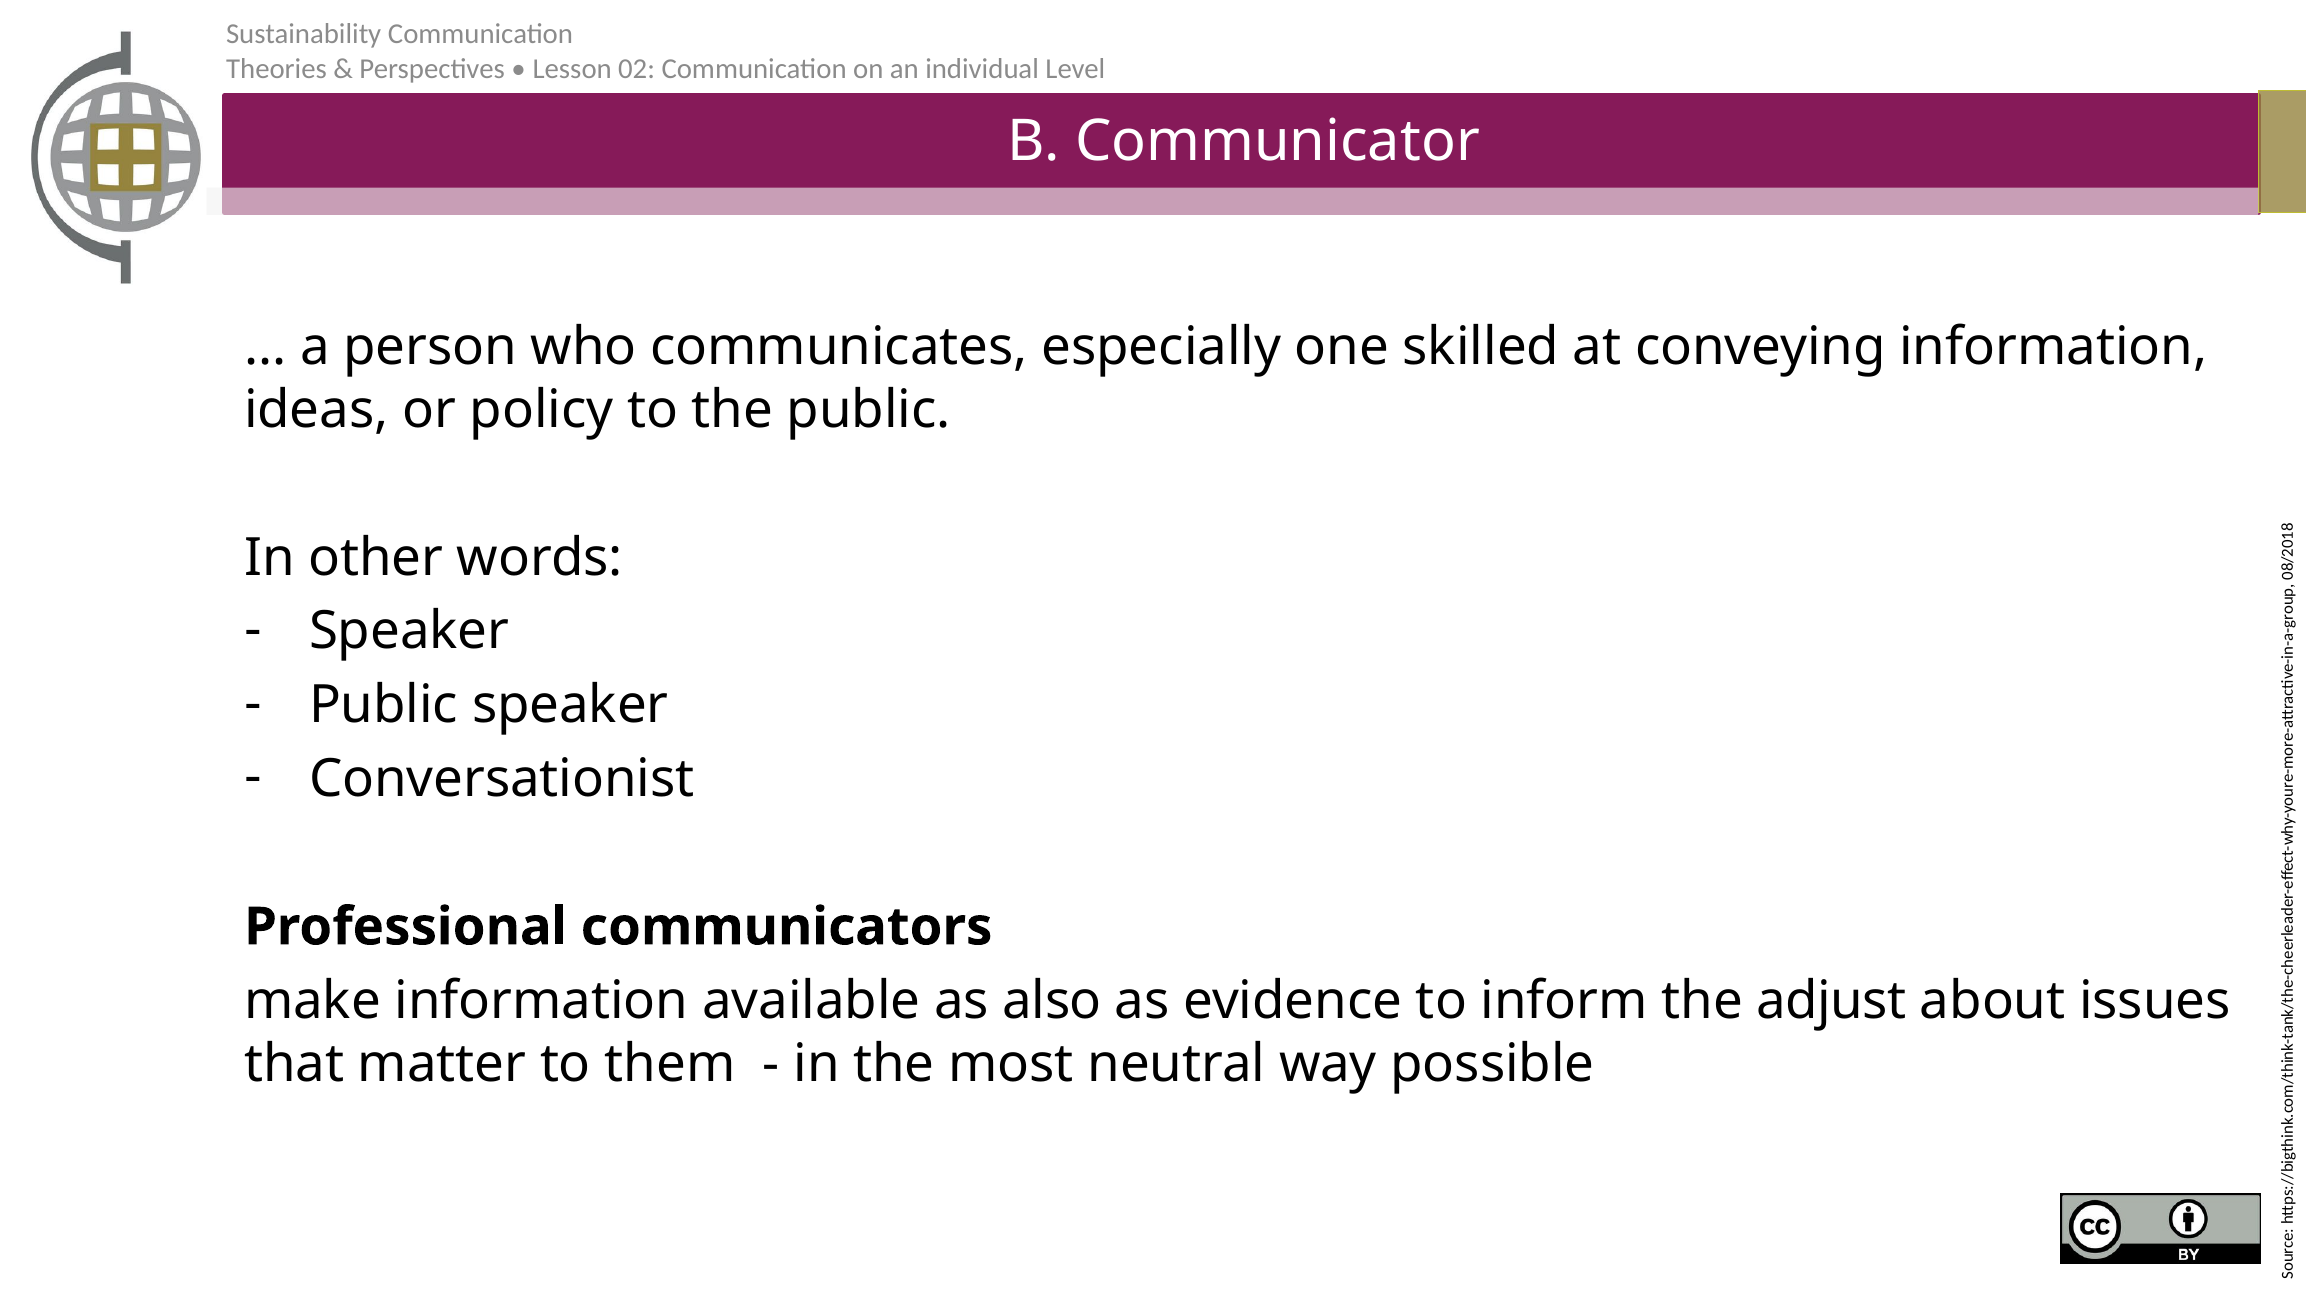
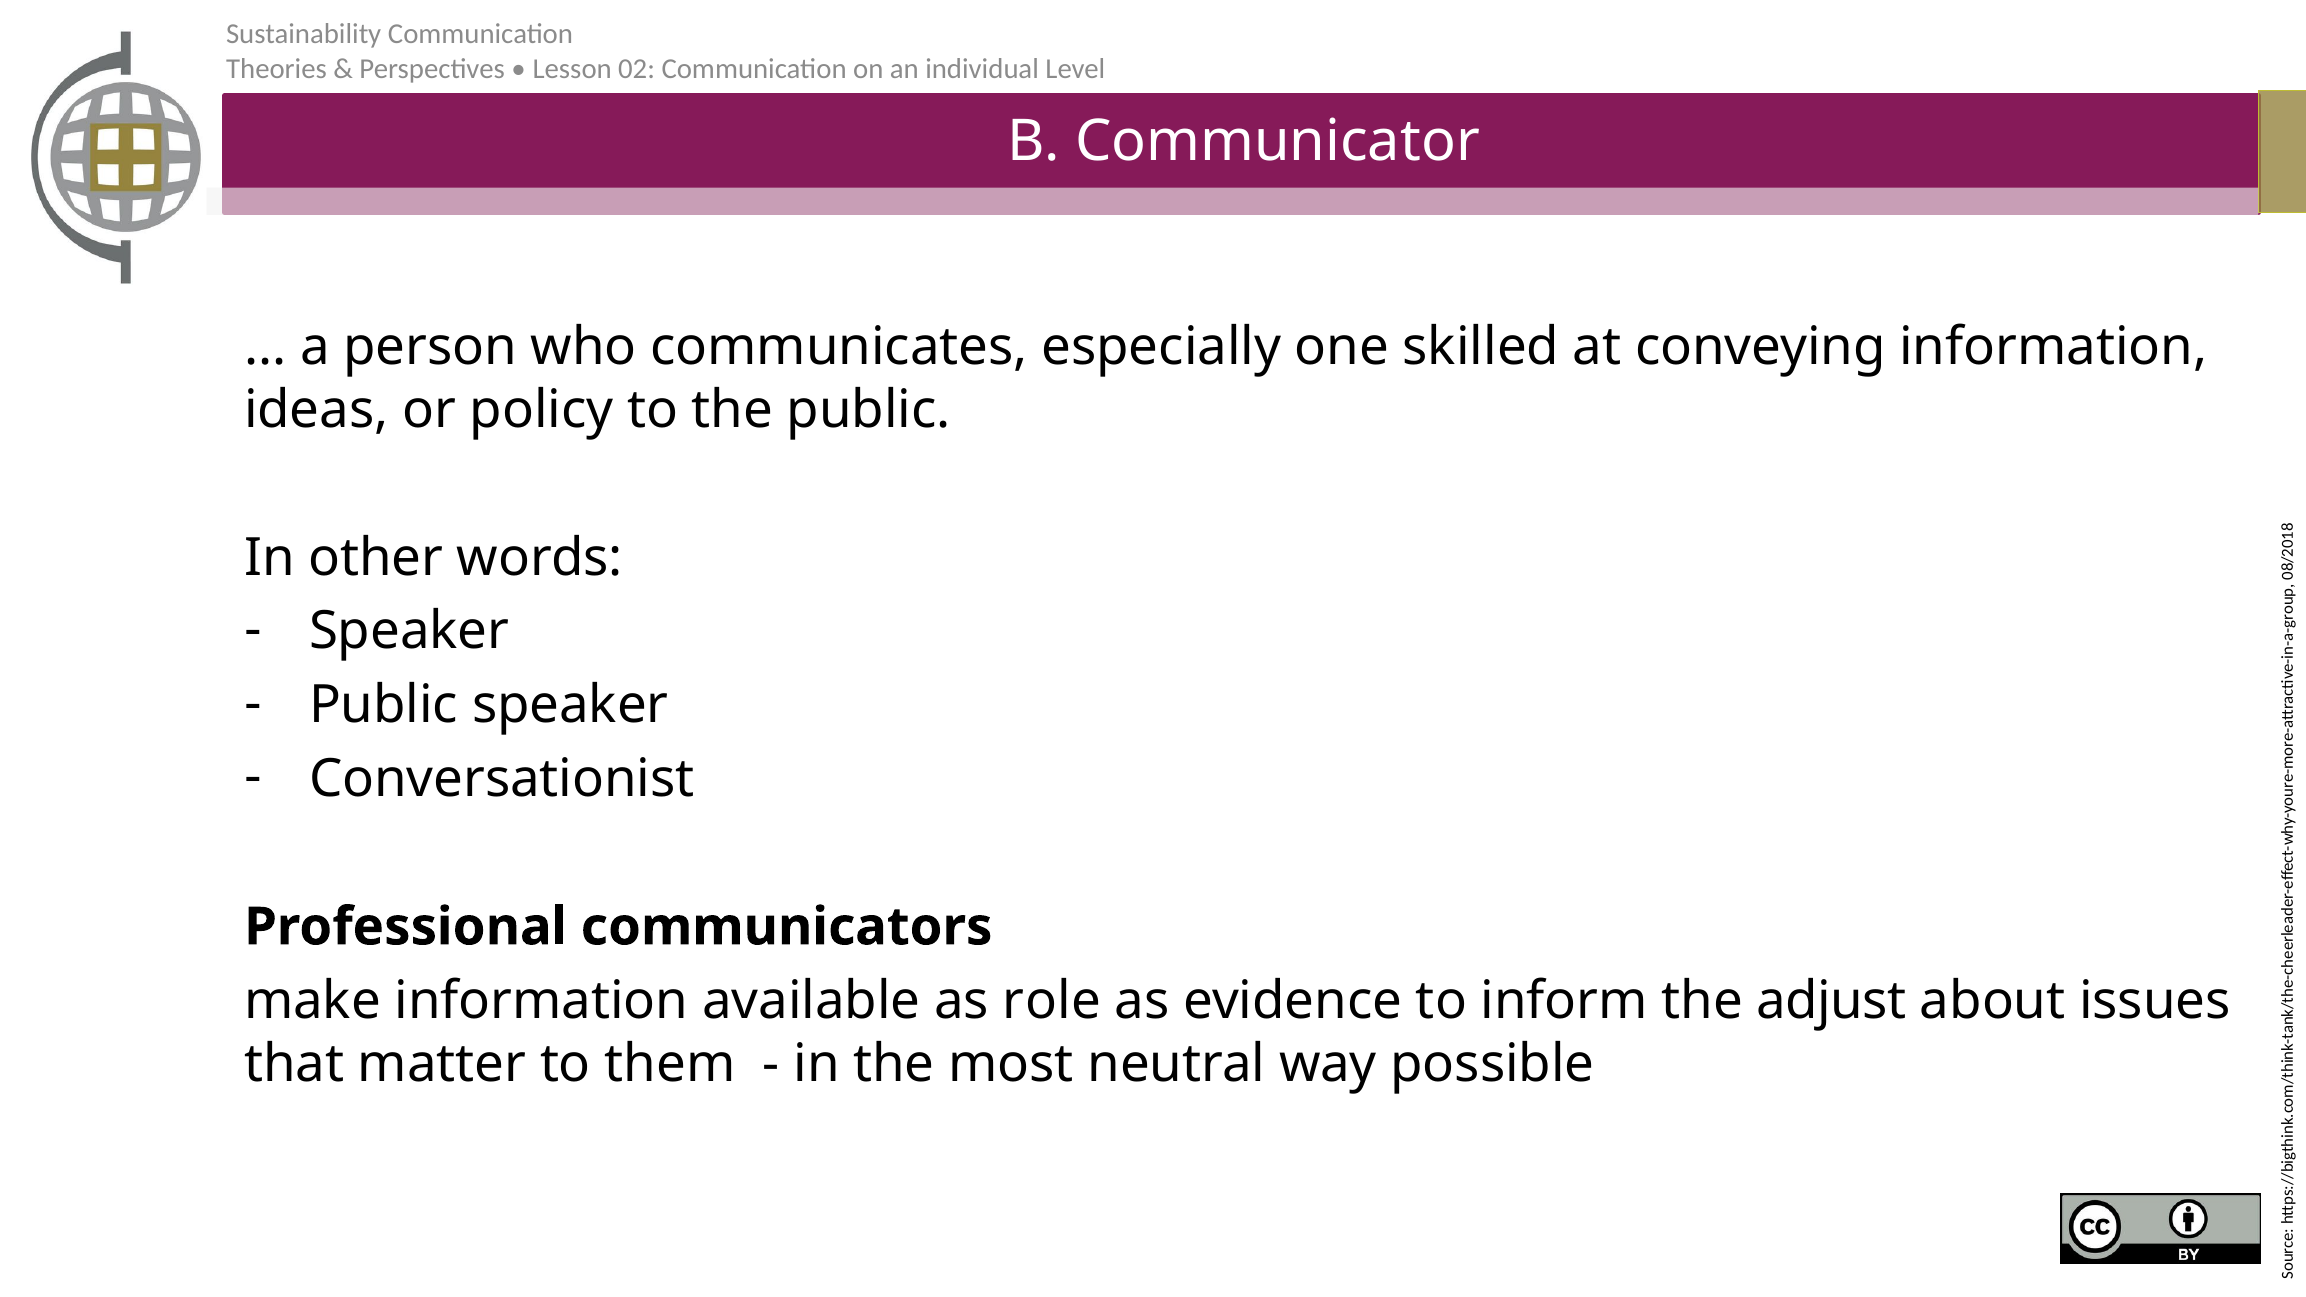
also: also -> role
